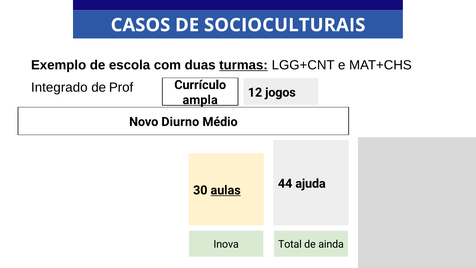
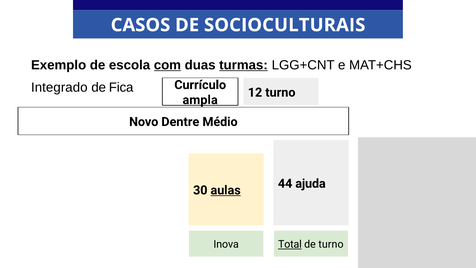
com underline: none -> present
Prof: Prof -> Fica
12 jogos: jogos -> turno
Diurno: Diurno -> Dentre
Total underline: none -> present
de ainda: ainda -> turno
